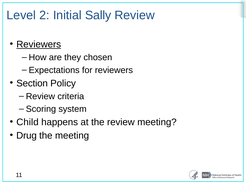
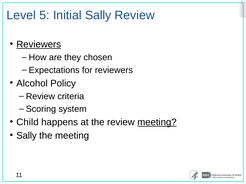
2: 2 -> 5
Section: Section -> Alcohol
meeting at (157, 122) underline: none -> present
Drug at (27, 136): Drug -> Sally
